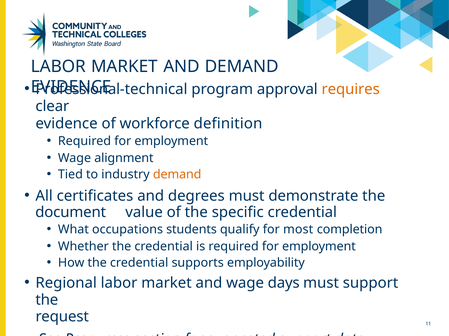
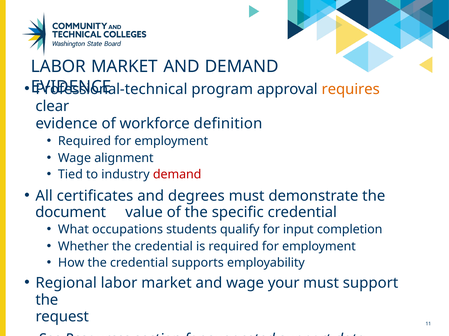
demand at (177, 175) colour: orange -> red
most: most -> input
days: days -> your
